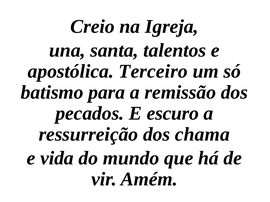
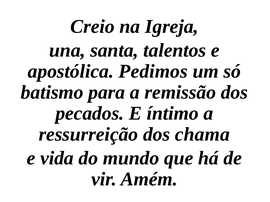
Terceiro: Terceiro -> Pedimos
escuro: escuro -> íntimo
